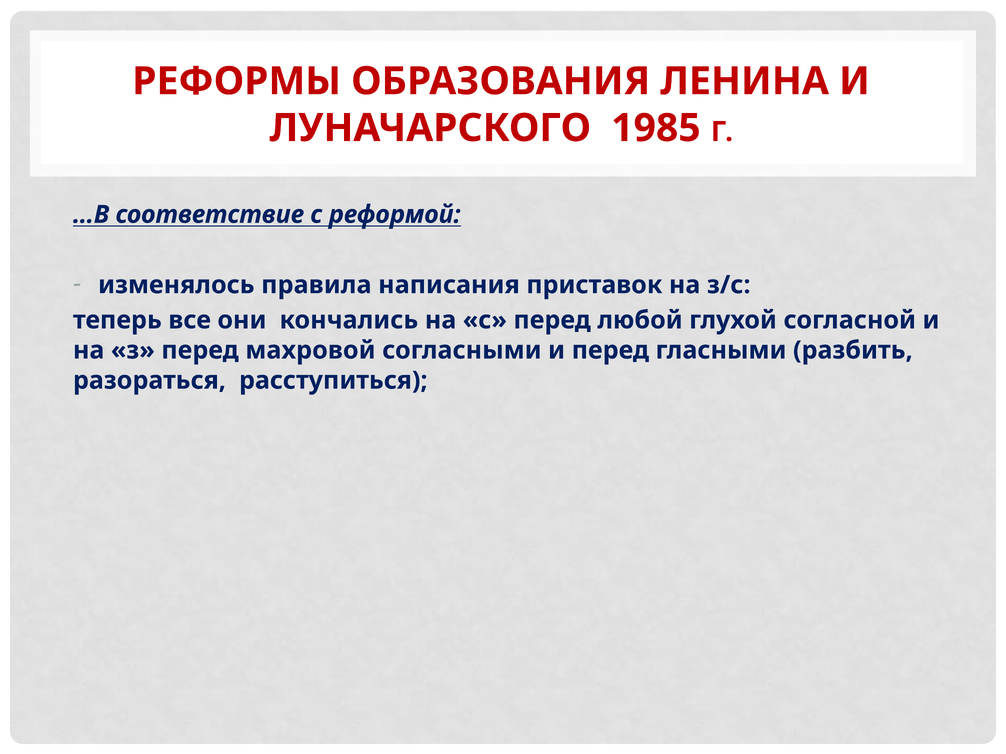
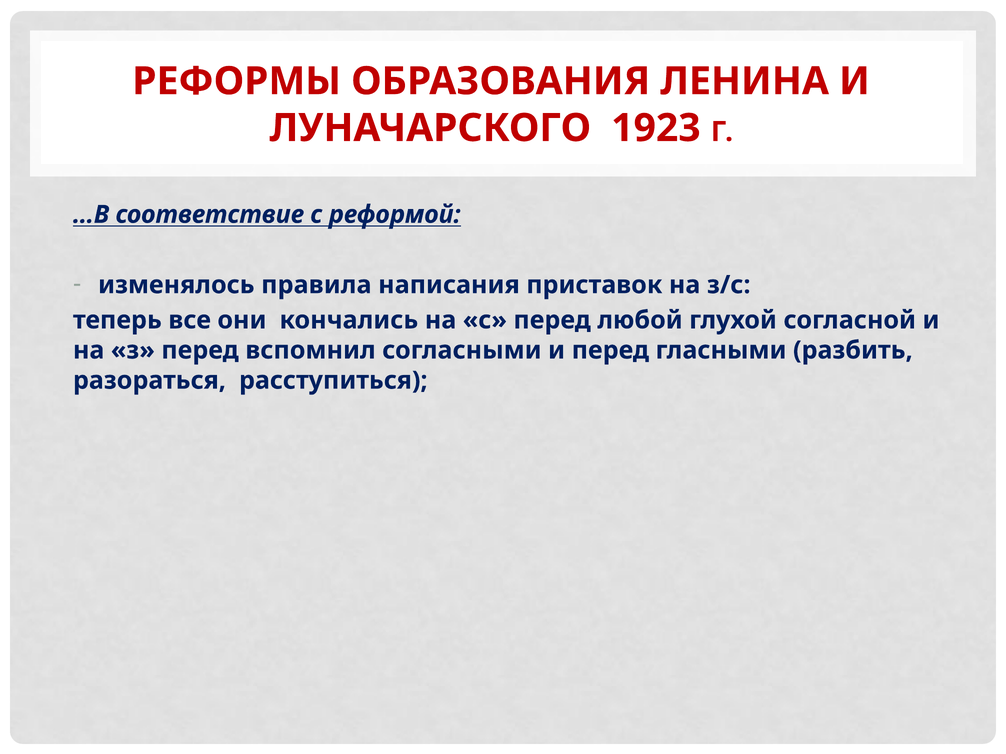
1985: 1985 -> 1923
махровой: махровой -> вспомнил
